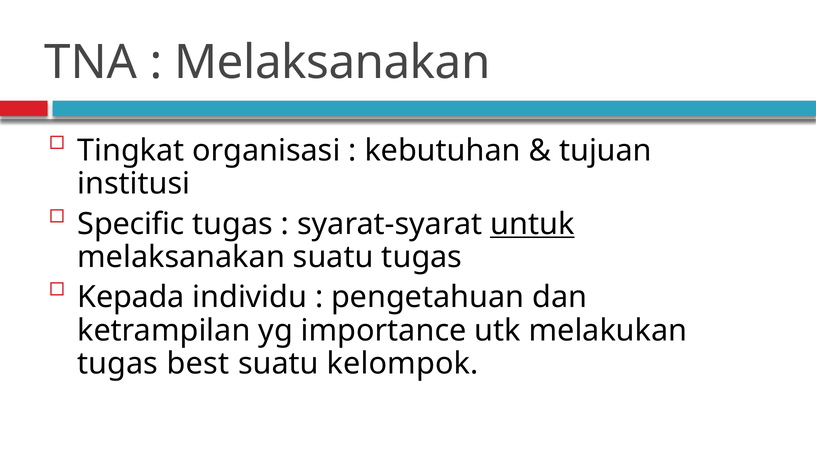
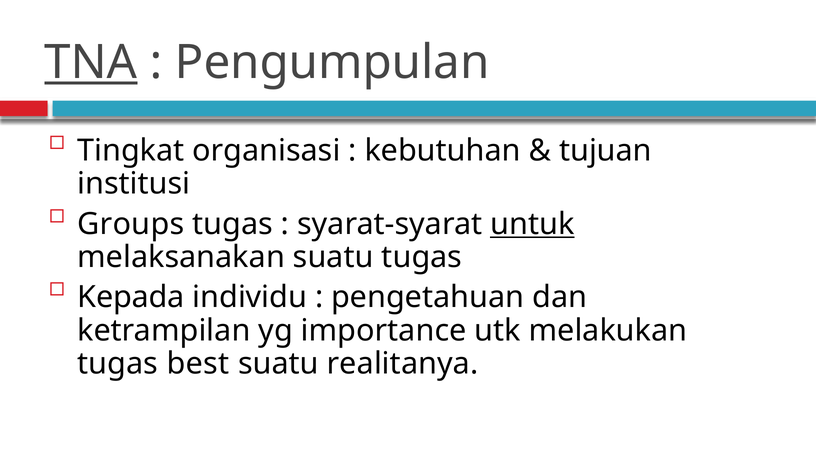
TNA underline: none -> present
Melaksanakan at (332, 63): Melaksanakan -> Pengumpulan
Specific: Specific -> Groups
kelompok: kelompok -> realitanya
